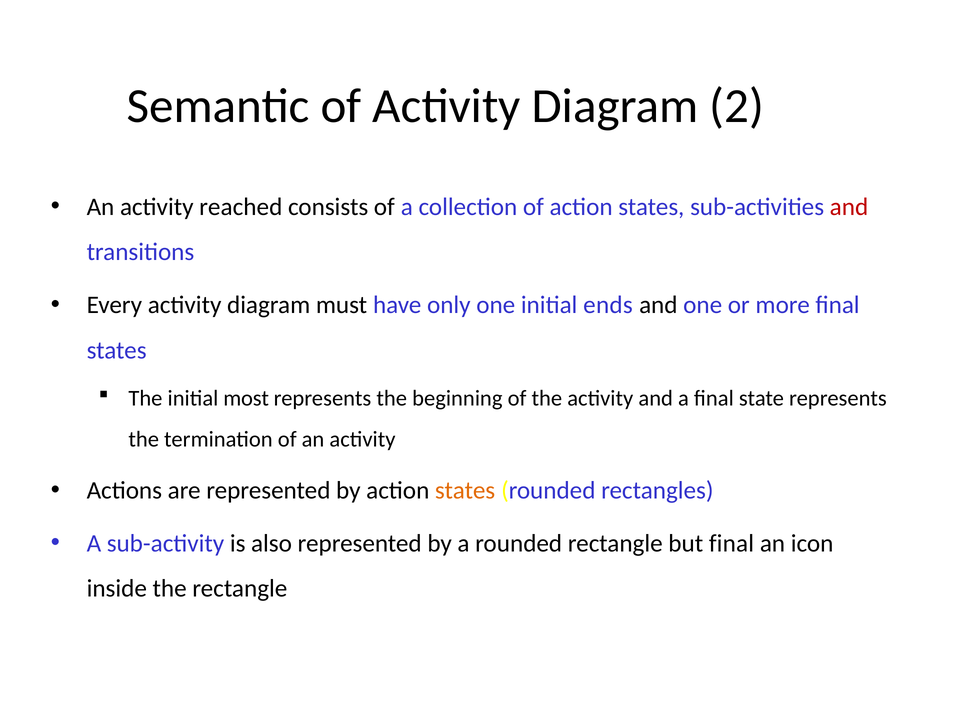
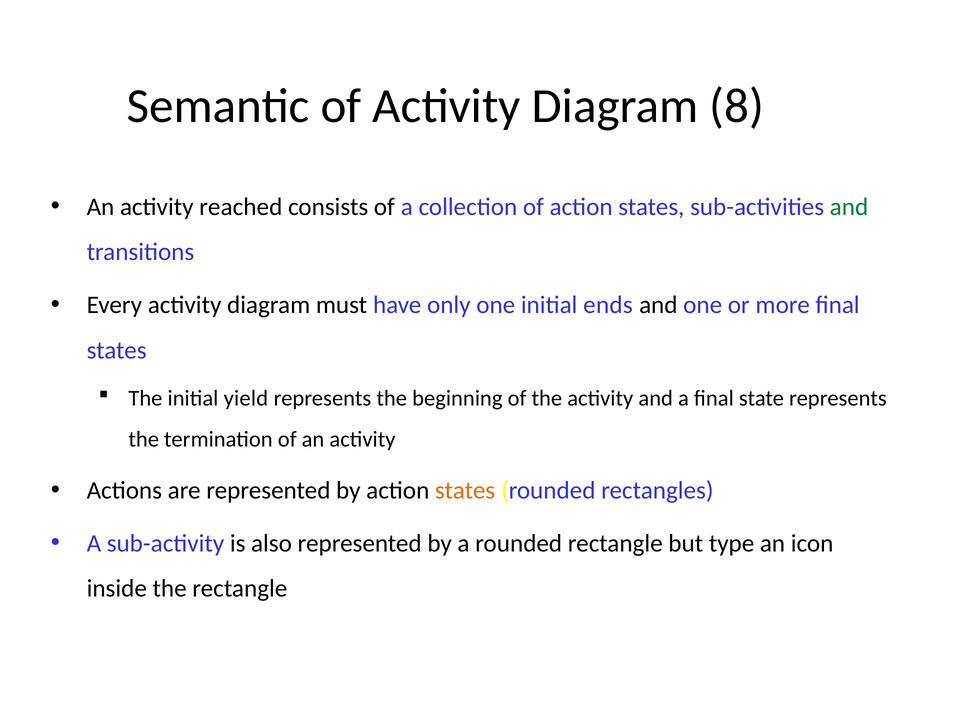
2: 2 -> 8
and at (849, 207) colour: red -> green
most: most -> yield
but final: final -> type
